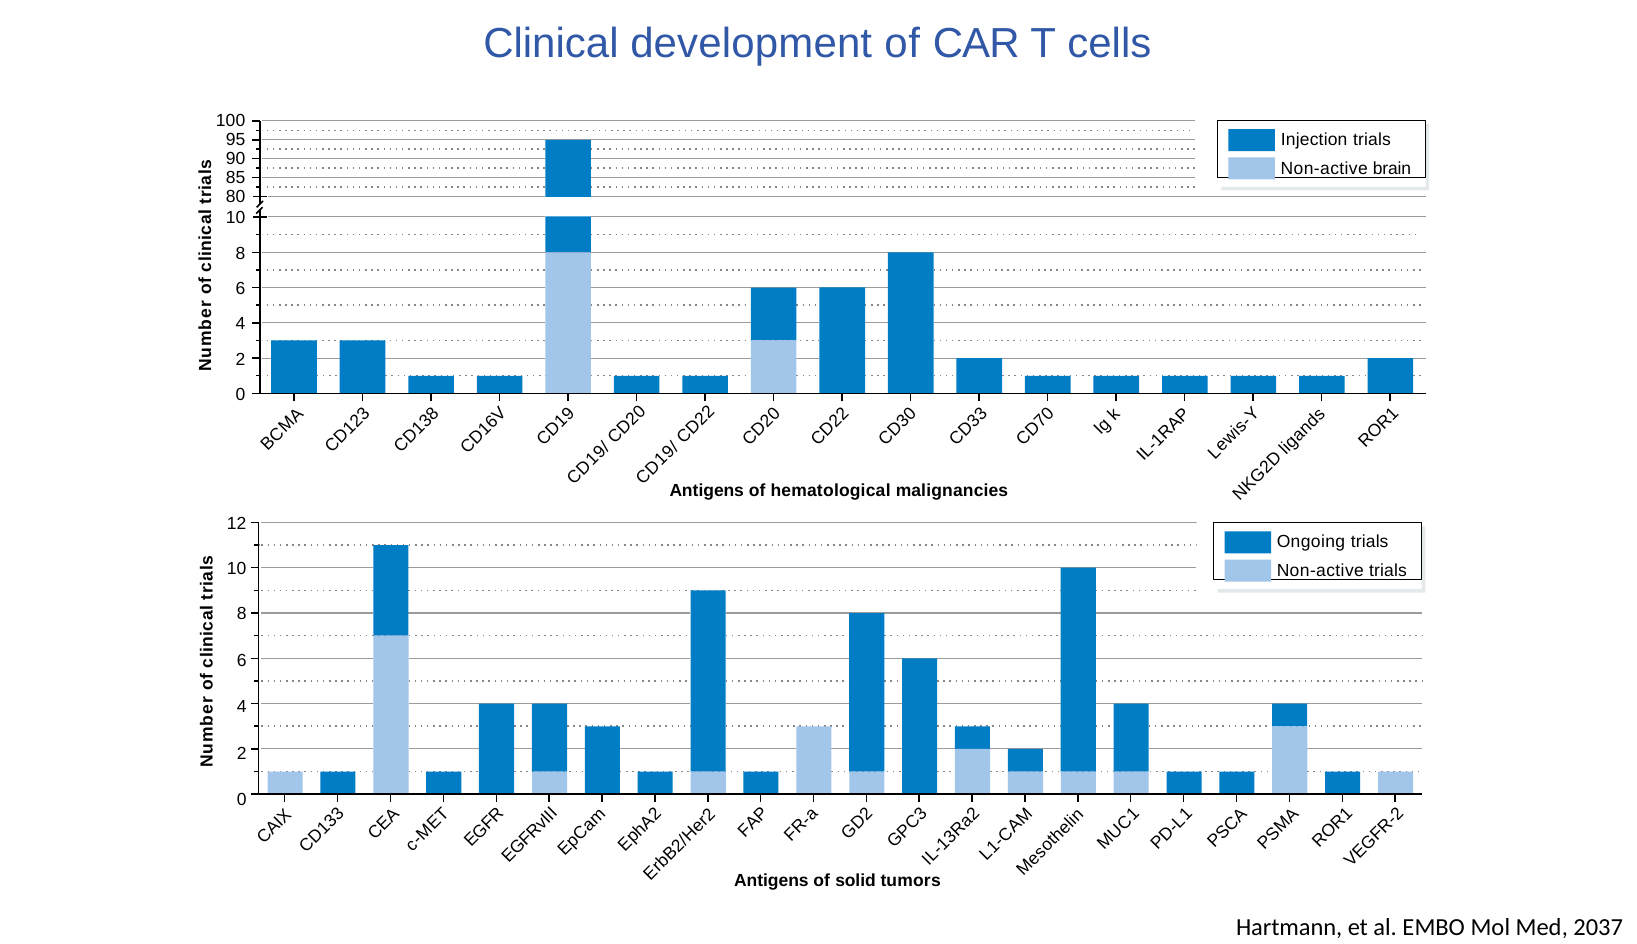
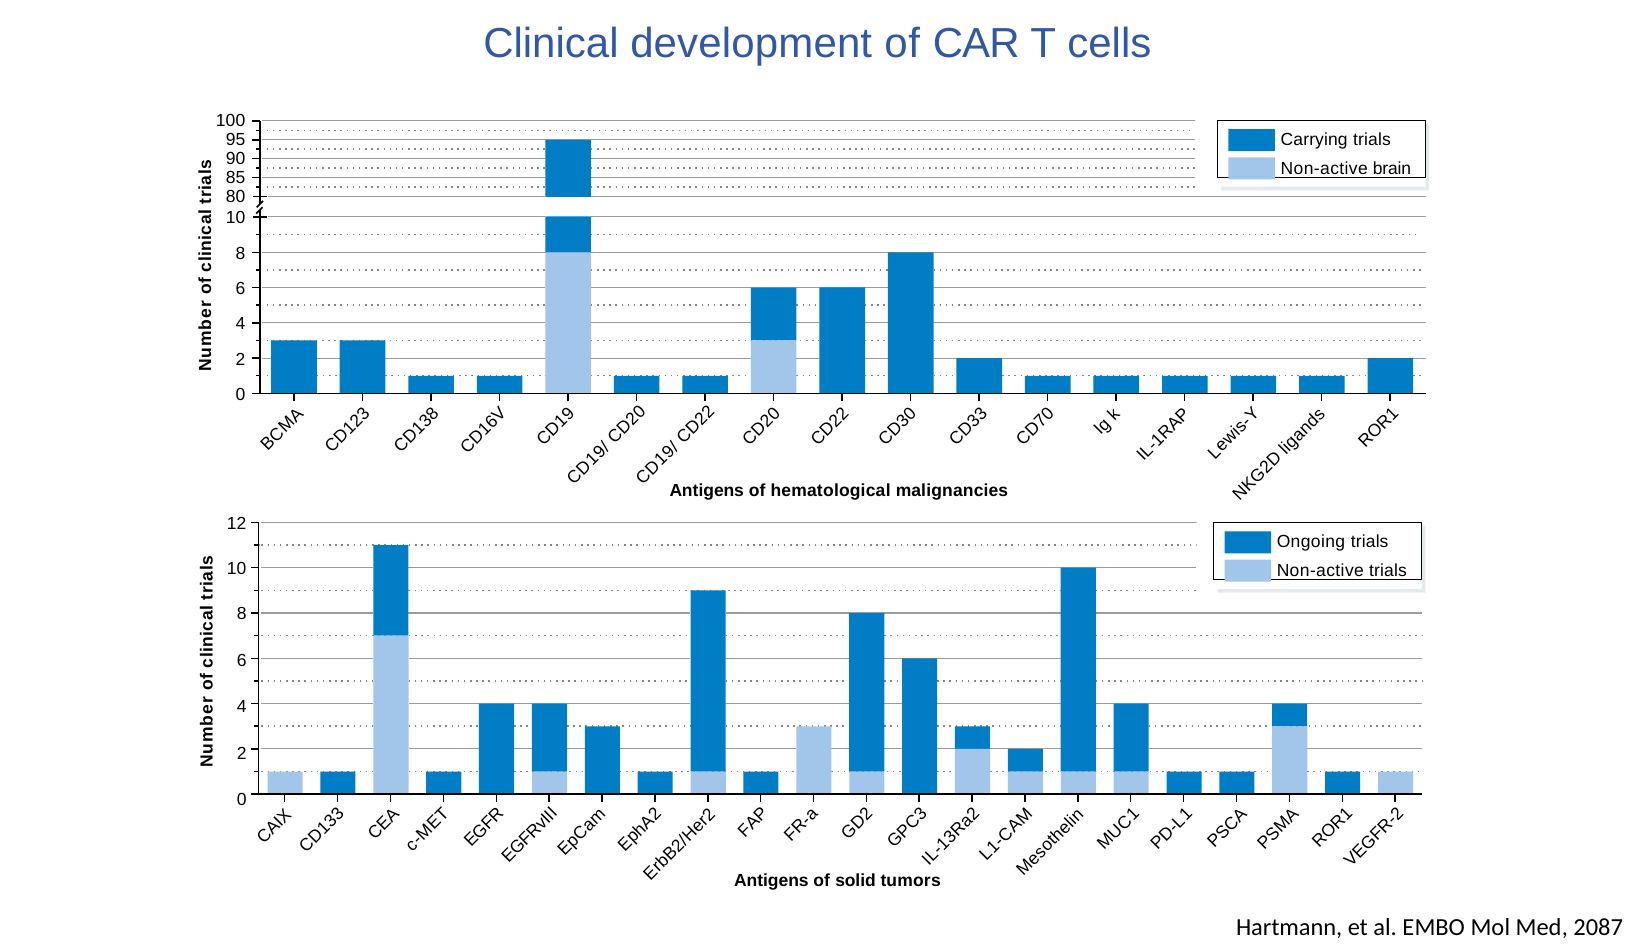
Injection: Injection -> Carrying
2037: 2037 -> 2087
